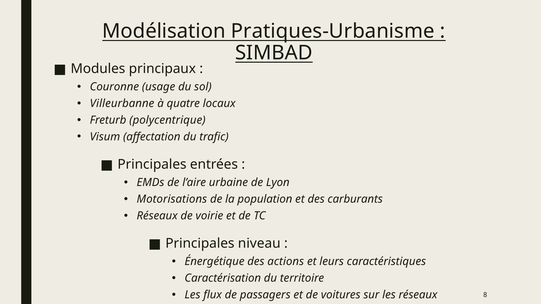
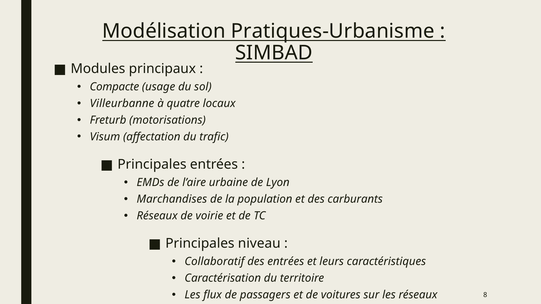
Couronne: Couronne -> Compacte
polycentrique: polycentrique -> motorisations
Motorisations: Motorisations -> Marchandises
Énergétique: Énergétique -> Collaboratif
des actions: actions -> entrées
